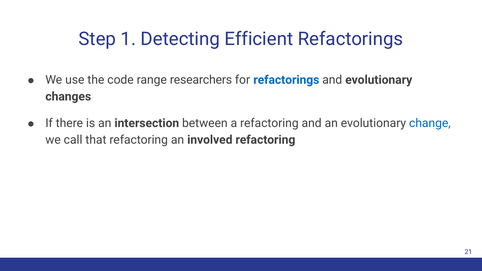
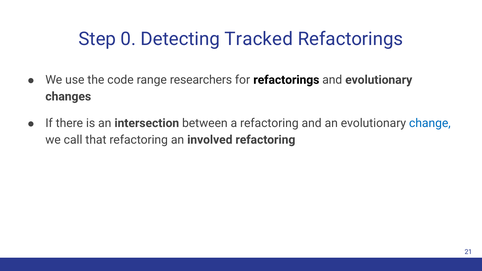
1: 1 -> 0
Efficient: Efficient -> Tracked
refactorings at (286, 80) colour: blue -> black
